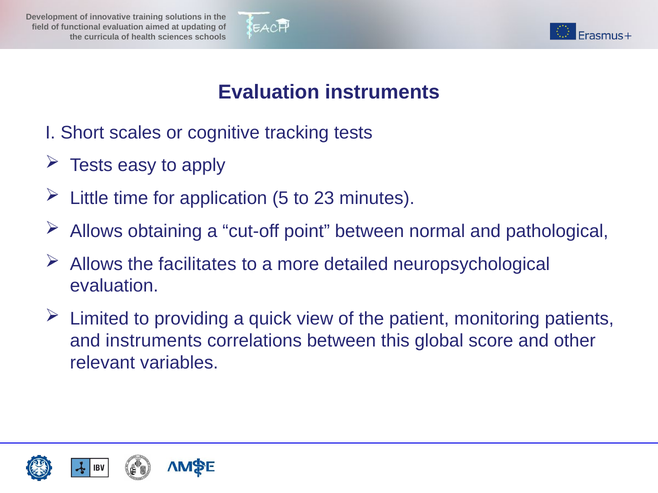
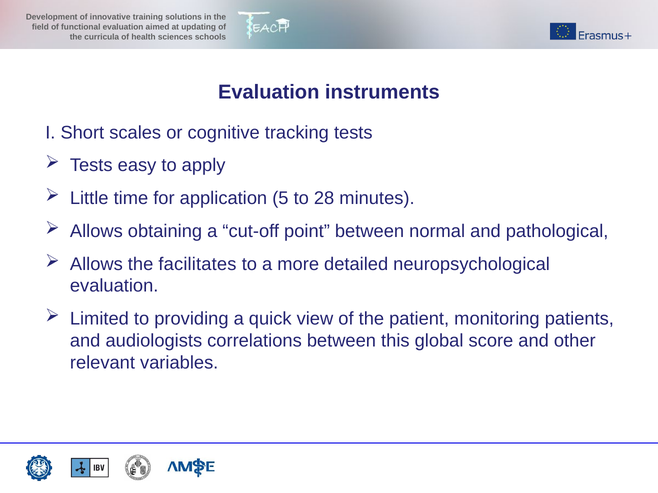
23: 23 -> 28
and instruments: instruments -> audiologists
